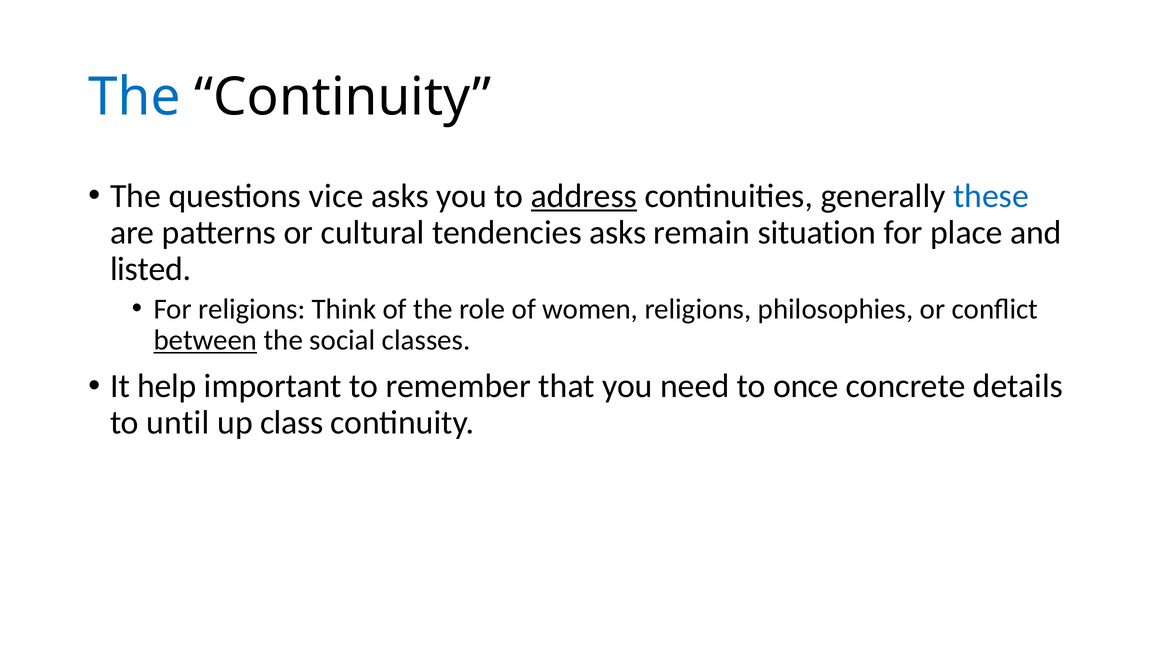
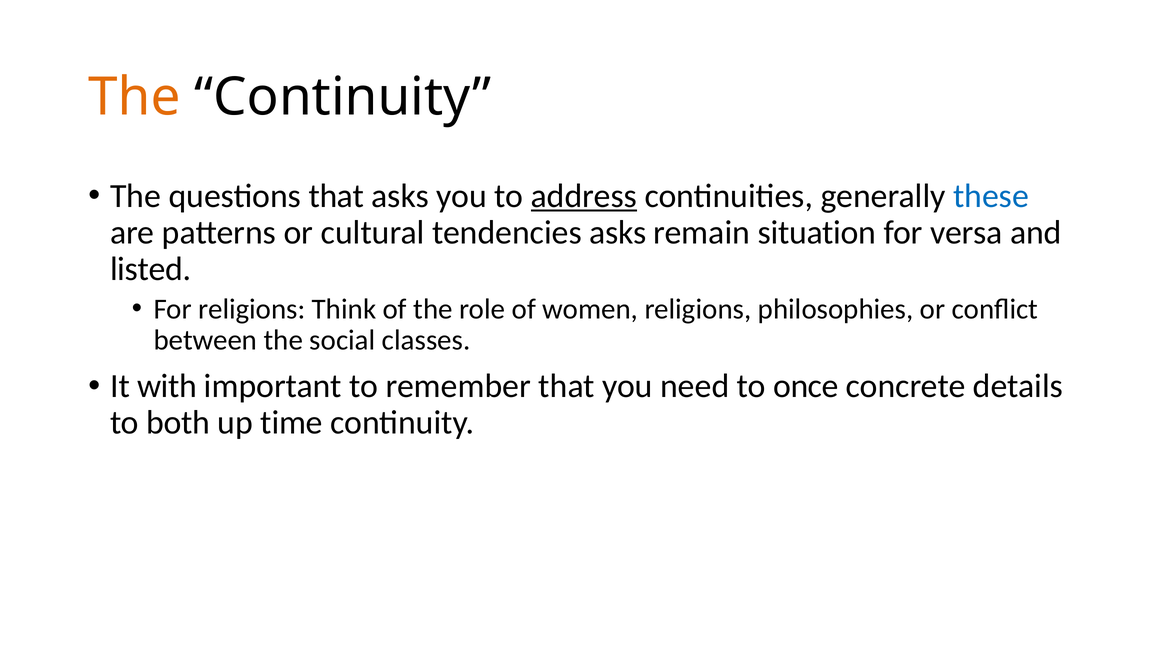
The at (134, 97) colour: blue -> orange
questions vice: vice -> that
place: place -> versa
between underline: present -> none
help: help -> with
until: until -> both
class: class -> time
